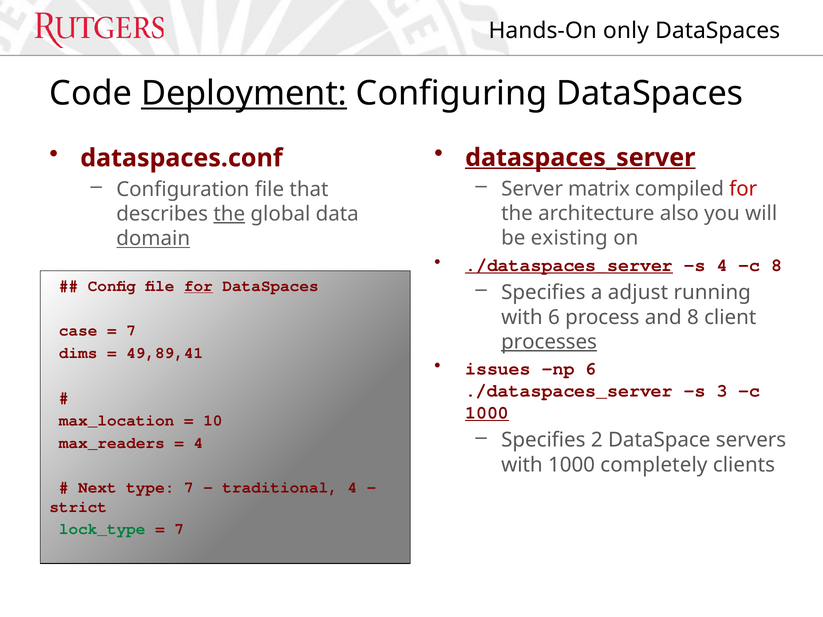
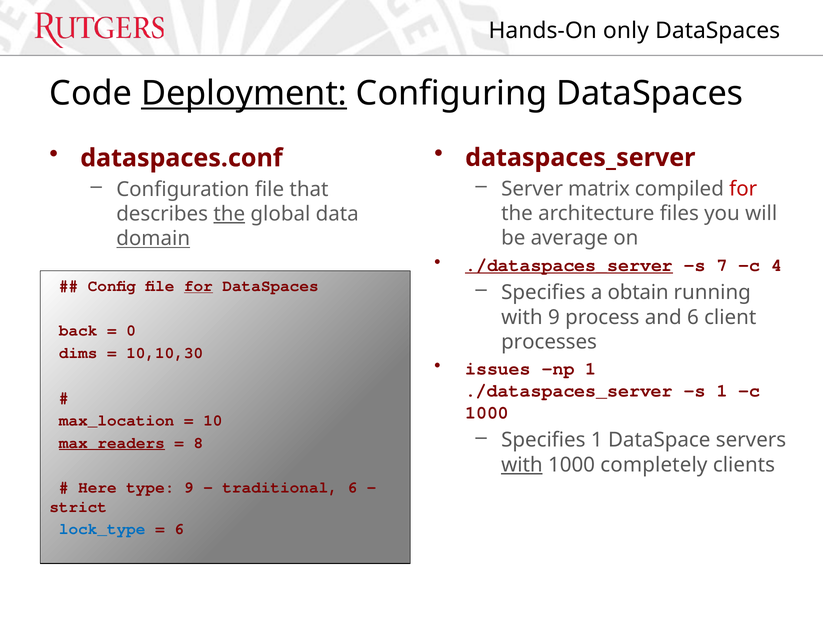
dataspaces_server underline: present -> none
also: also -> files
existing: existing -> average
s 4: 4 -> 7
c 8: 8 -> 4
adjust: adjust -> obtain
with 6: 6 -> 9
and 8: 8 -> 6
case: case -> back
7 at (131, 331): 7 -> 0
processes underline: present -> none
49,89,41: 49,89,41 -> 10,10,30
np 6: 6 -> 1
s 3: 3 -> 1
1000 at (487, 413) underline: present -> none
Specifies 2: 2 -> 1
max_readers underline: none -> present
4 at (198, 443): 4 -> 8
with at (522, 465) underline: none -> present
Next: Next -> Here
type 7: 7 -> 9
traditional 4: 4 -> 6
lock_type colour: green -> blue
7 at (179, 529): 7 -> 6
